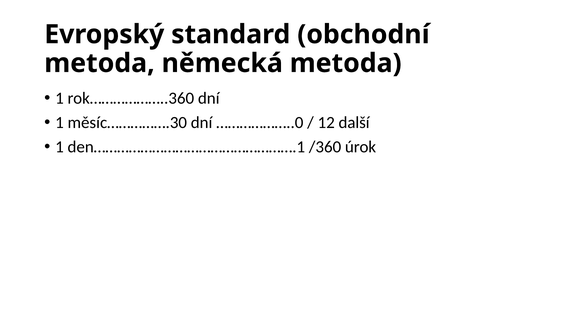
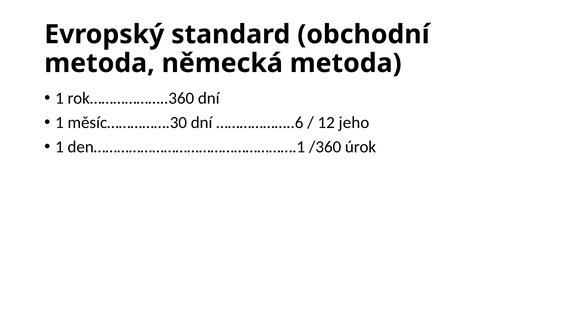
………………..0: ………………..0 -> ………………..6
další: další -> jeho
